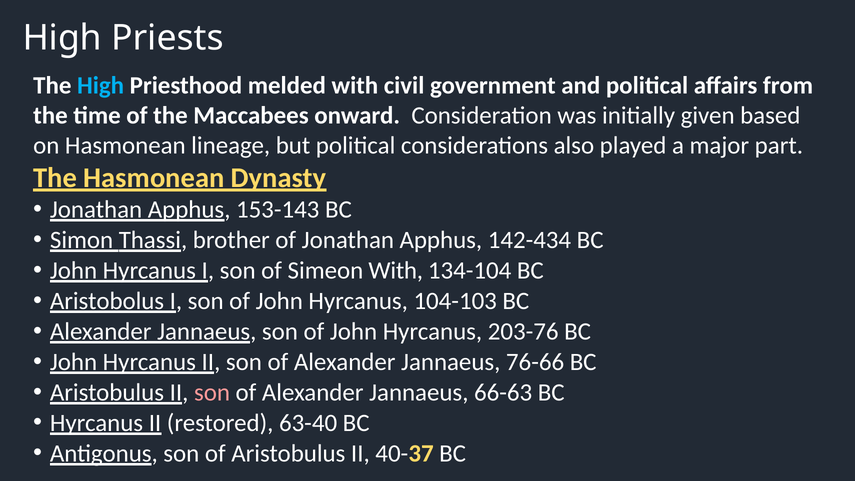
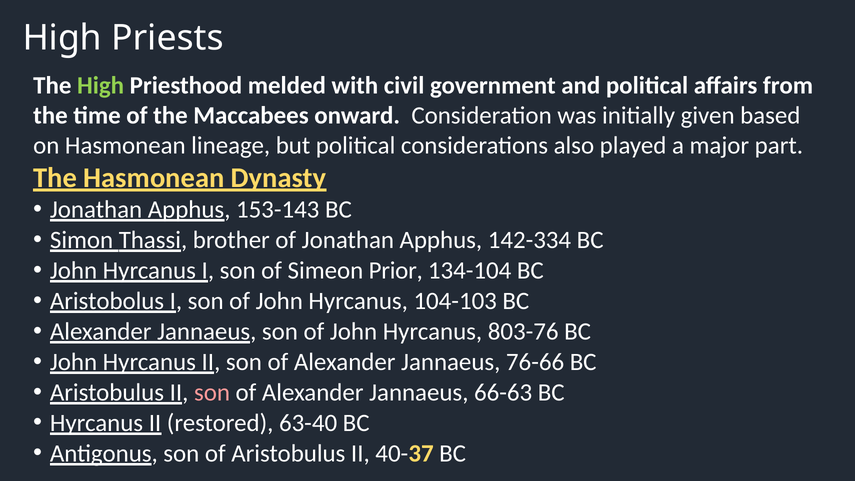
High at (101, 85) colour: light blue -> light green
142-434: 142-434 -> 142-334
Simeon With: With -> Prior
203-76: 203-76 -> 803-76
